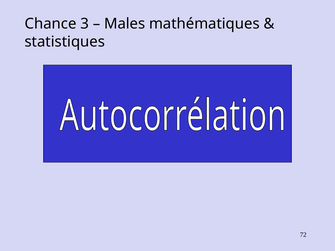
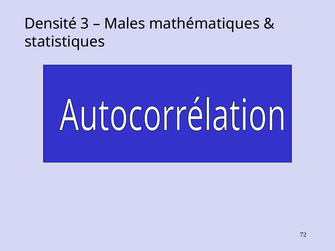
Chance: Chance -> Densité
